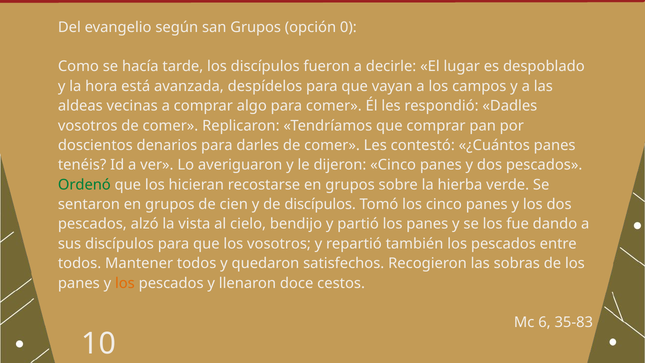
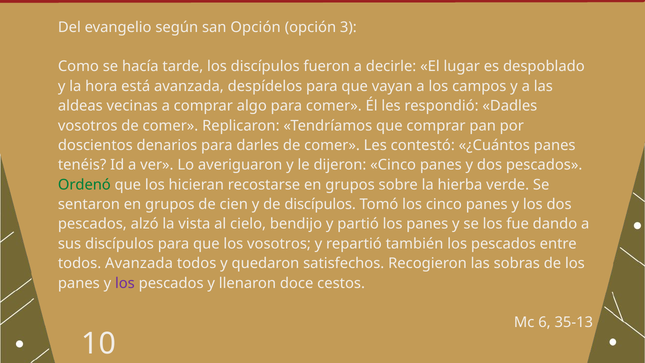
san Grupos: Grupos -> Opción
0: 0 -> 3
todos Mantener: Mantener -> Avanzada
los at (125, 283) colour: orange -> purple
35-83: 35-83 -> 35-13
